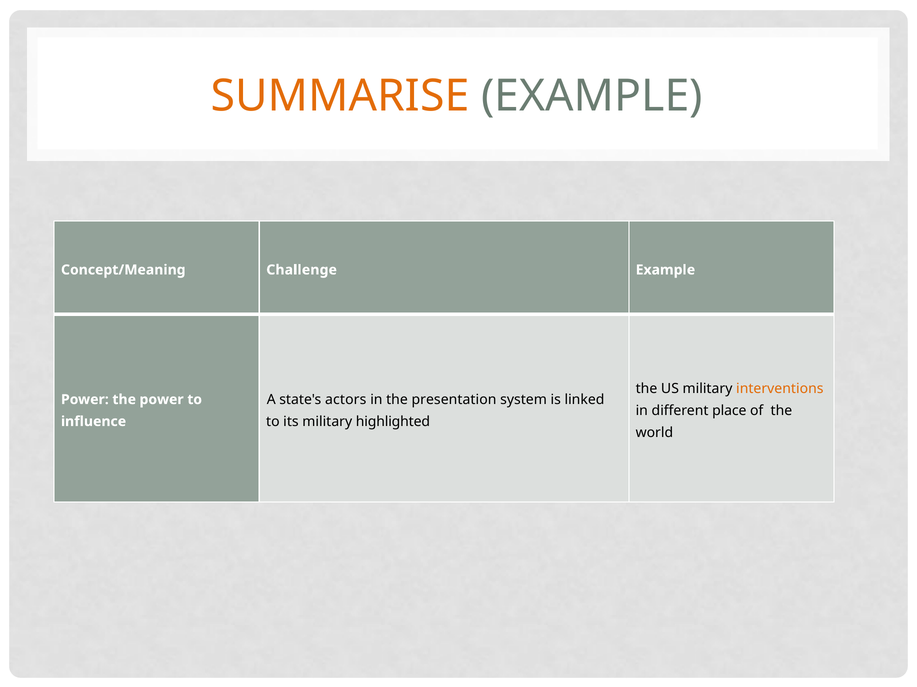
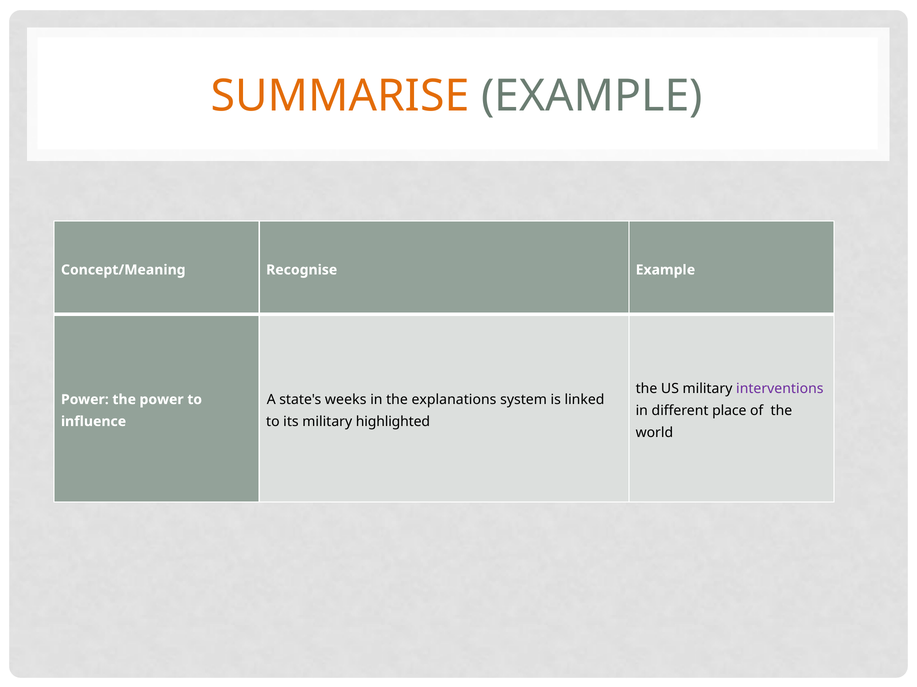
Challenge: Challenge -> Recognise
interventions colour: orange -> purple
actors: actors -> weeks
presentation: presentation -> explanations
